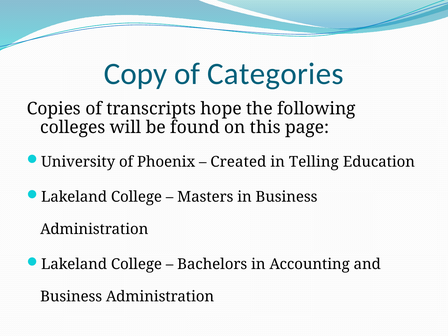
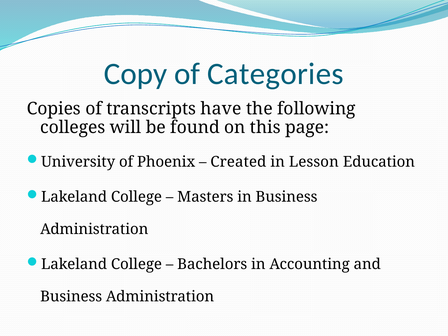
hope: hope -> have
Telling: Telling -> Lesson
